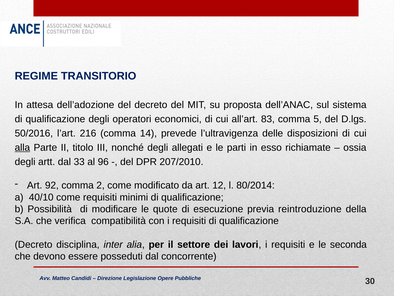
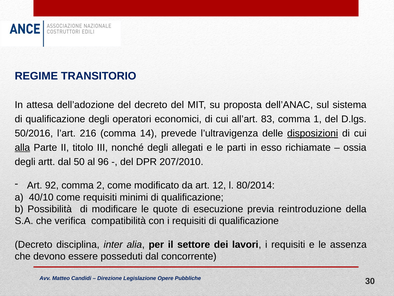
5: 5 -> 1
disposizioni underline: none -> present
33: 33 -> 50
seconda: seconda -> assenza
